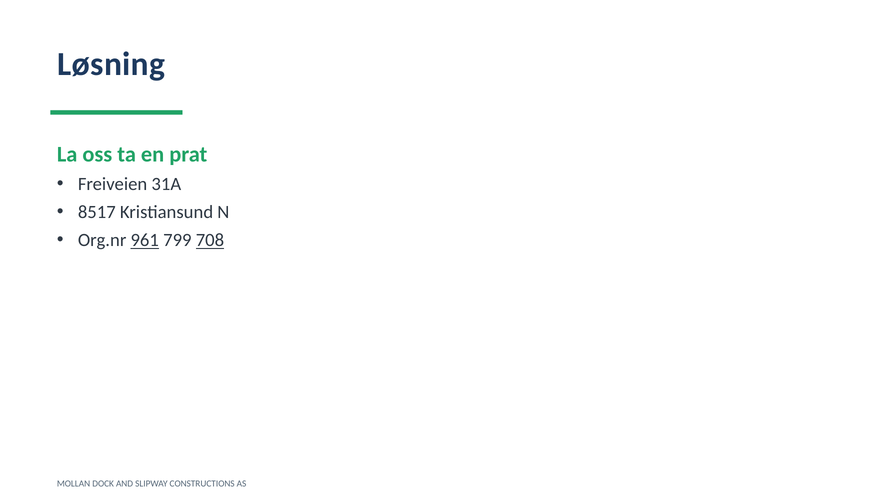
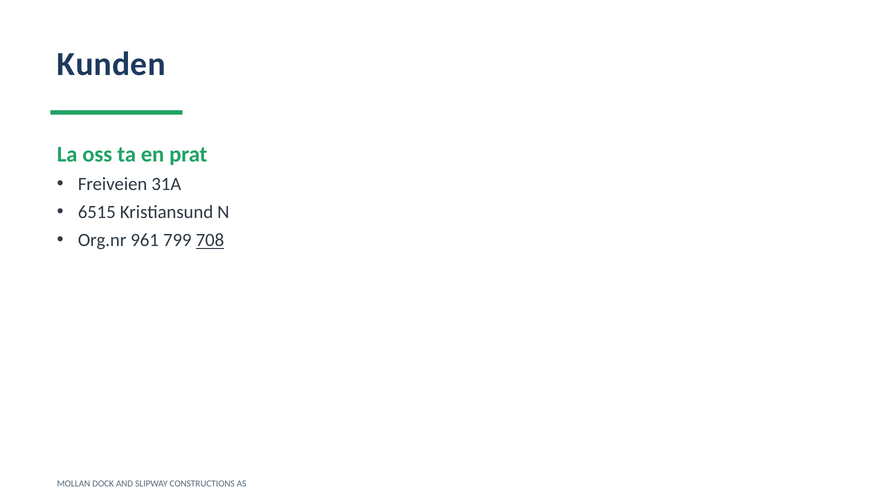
Løsning: Løsning -> Kunden
8517: 8517 -> 6515
961 underline: present -> none
